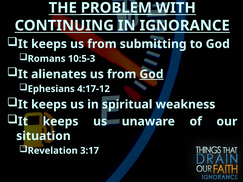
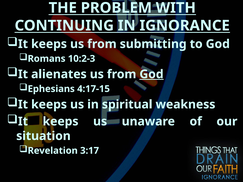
PROBLEM underline: present -> none
10:5-3: 10:5-3 -> 10:2-3
4:17-12: 4:17-12 -> 4:17-15
